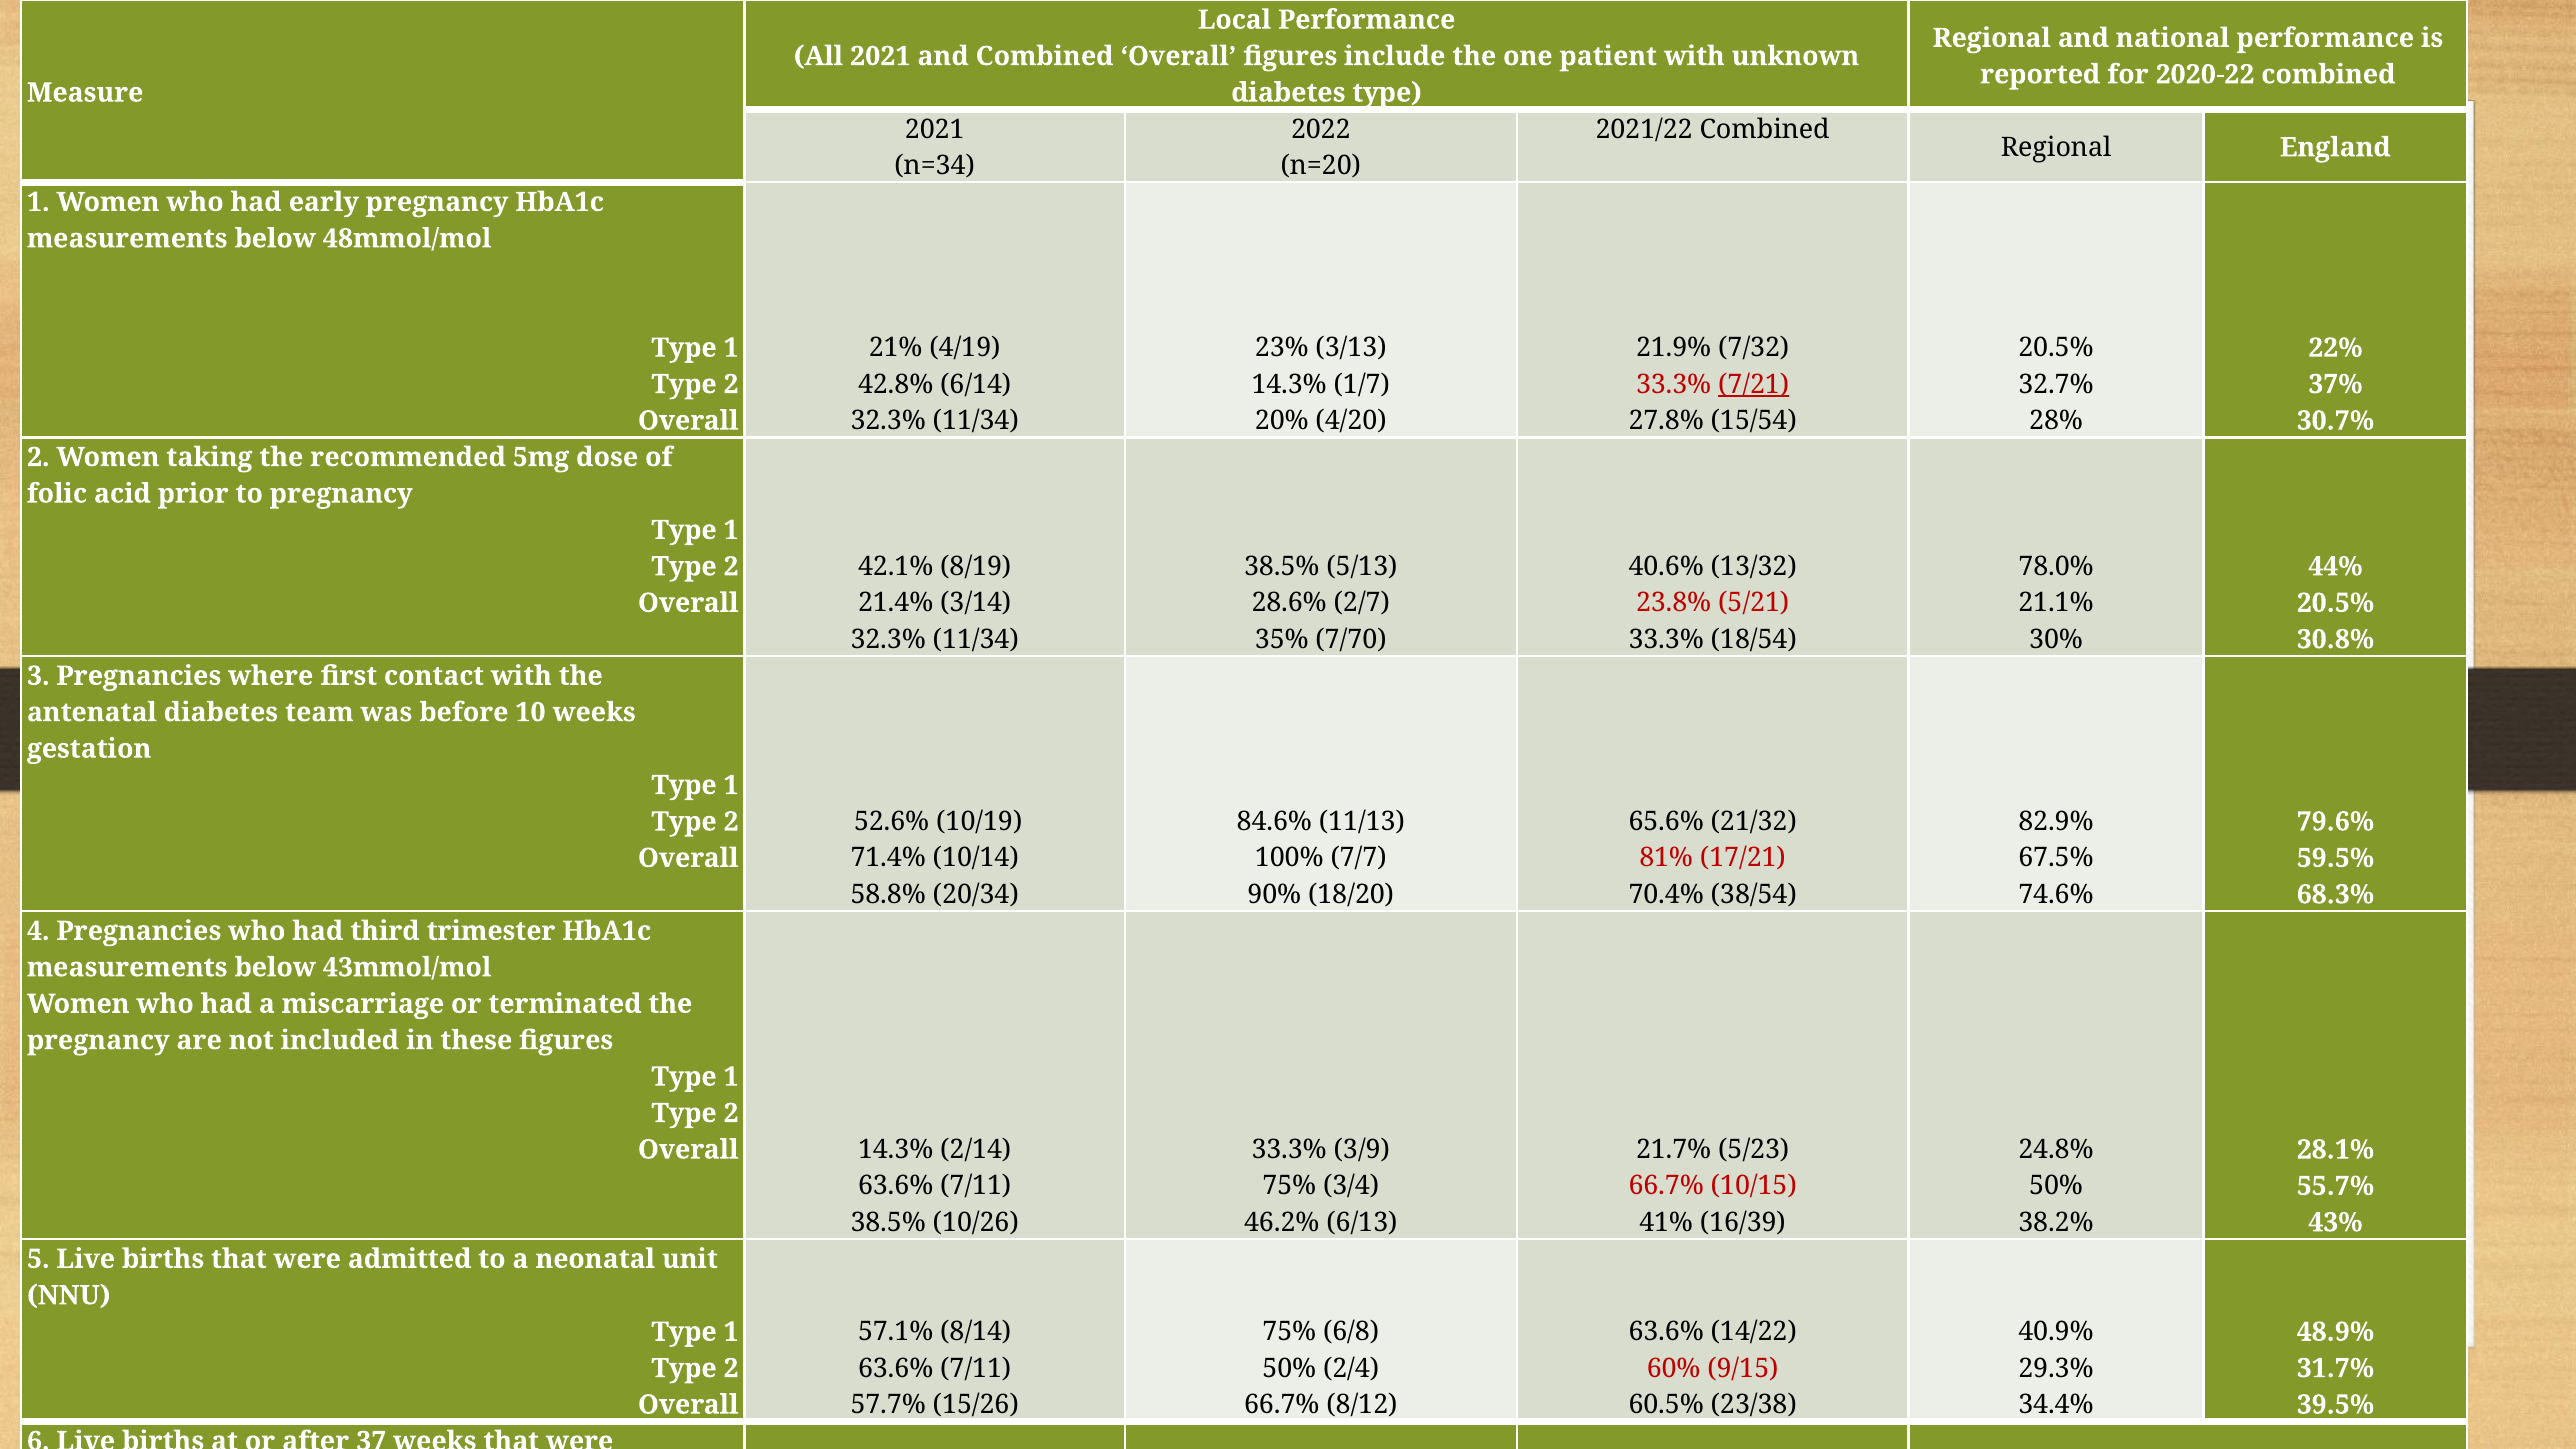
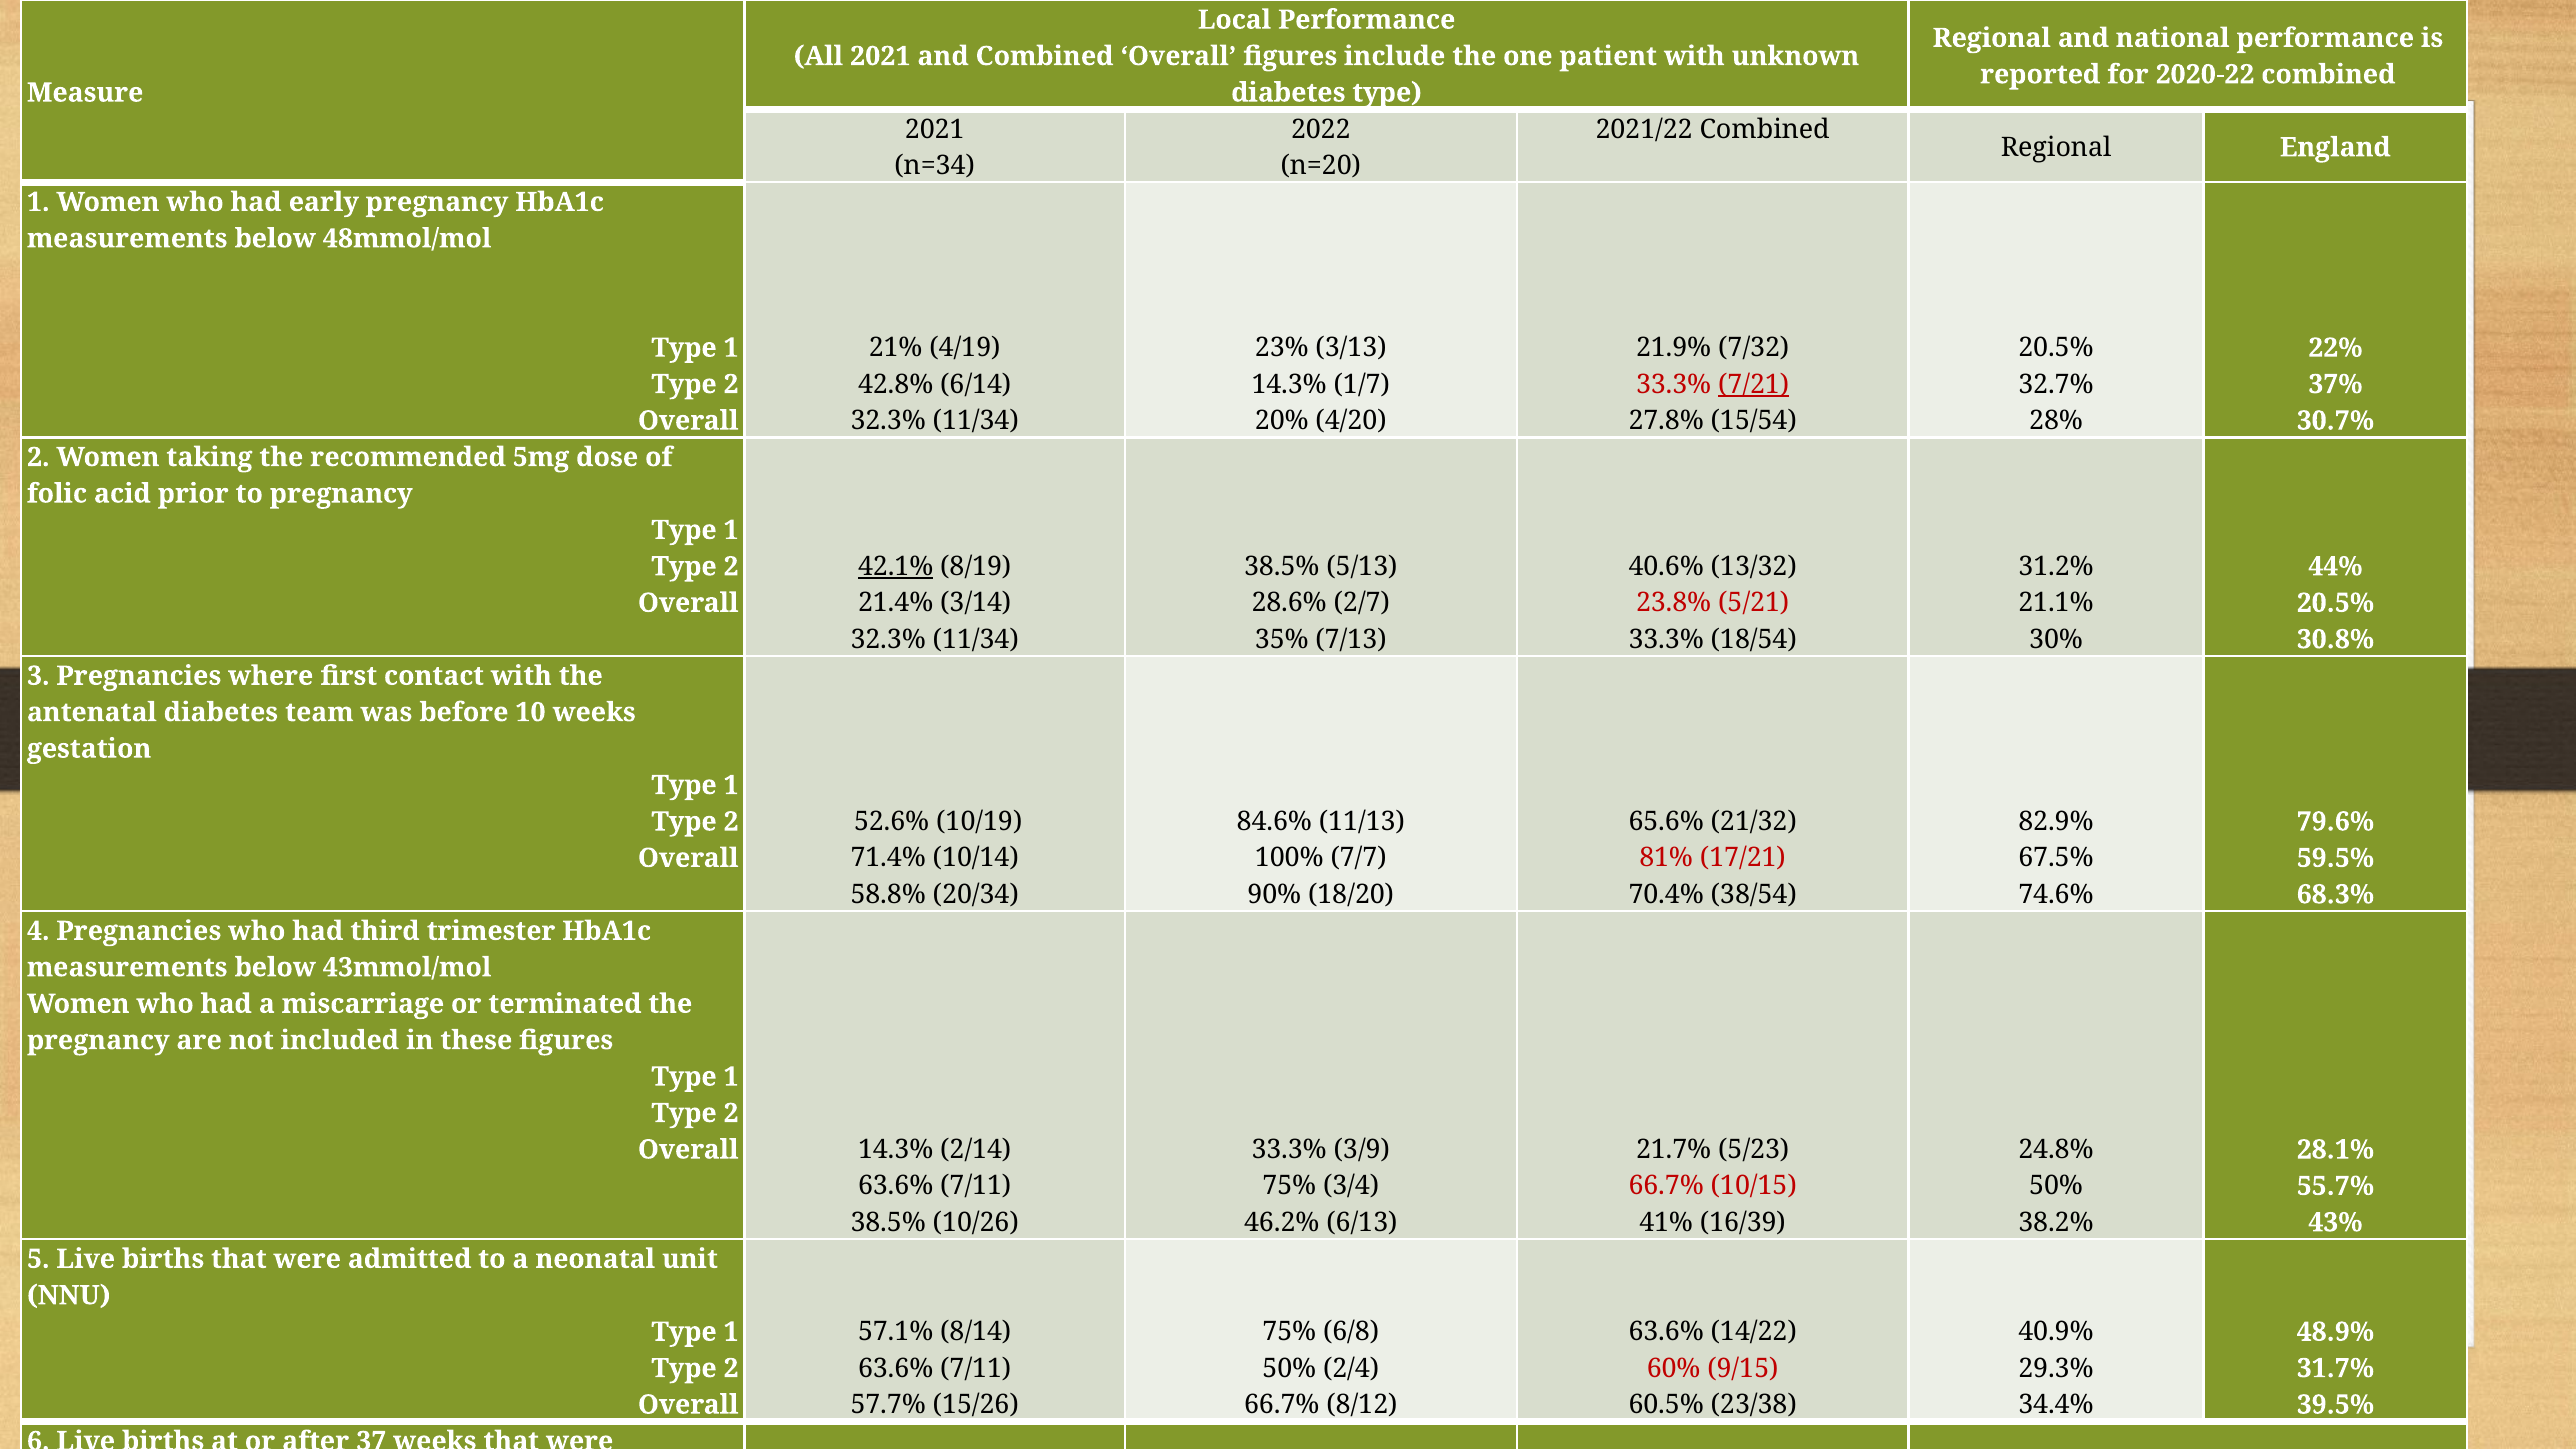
42.1% underline: none -> present
78.0%: 78.0% -> 31.2%
7/70: 7/70 -> 7/13
